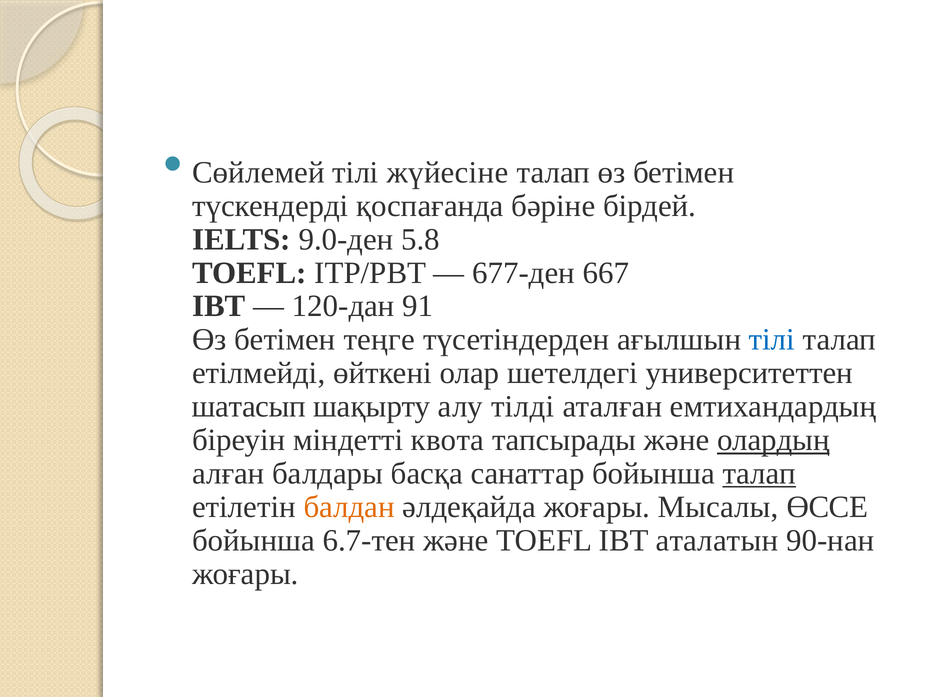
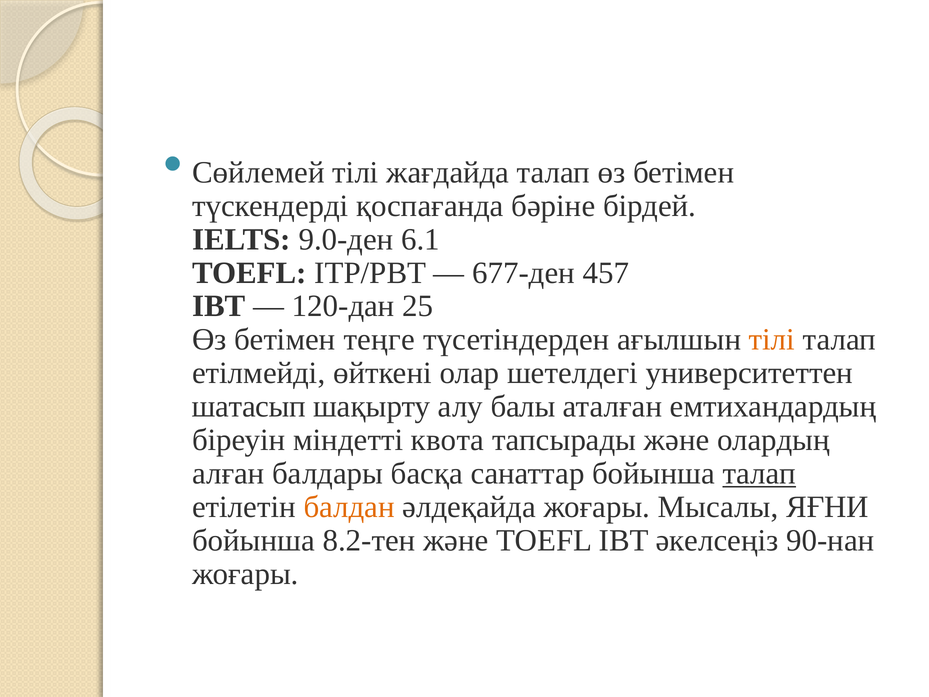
жүйесіне: жүйесіне -> жағдайда
5.8: 5.8 -> 6.1
667: 667 -> 457
91: 91 -> 25
тілі at (772, 340) colour: blue -> orange
тілді: тілді -> балы
олардың underline: present -> none
ӨССЕ: ӨССЕ -> ЯҒНИ
6.7-тен: 6.7-тен -> 8.2-тен
аталатын: аталатын -> әкелсеңіз
